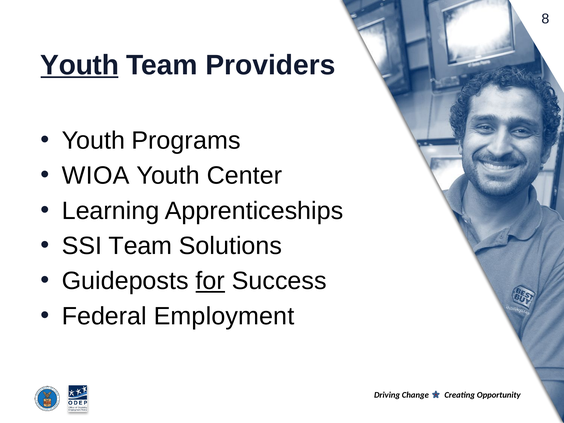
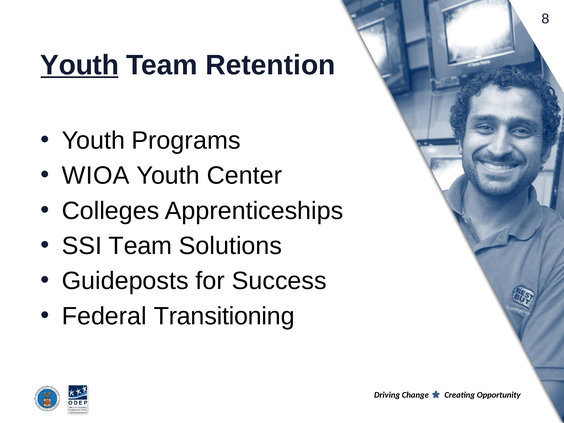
Providers: Providers -> Retention
Learning: Learning -> Colleges
for underline: present -> none
Employment: Employment -> Transitioning
